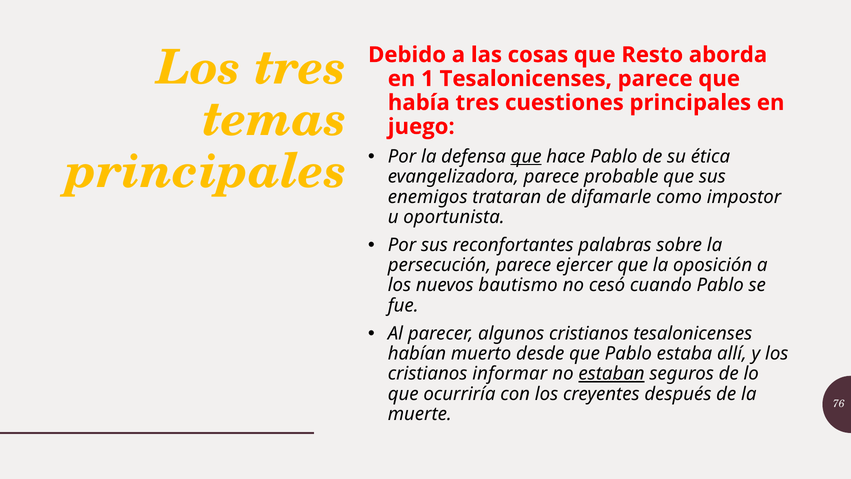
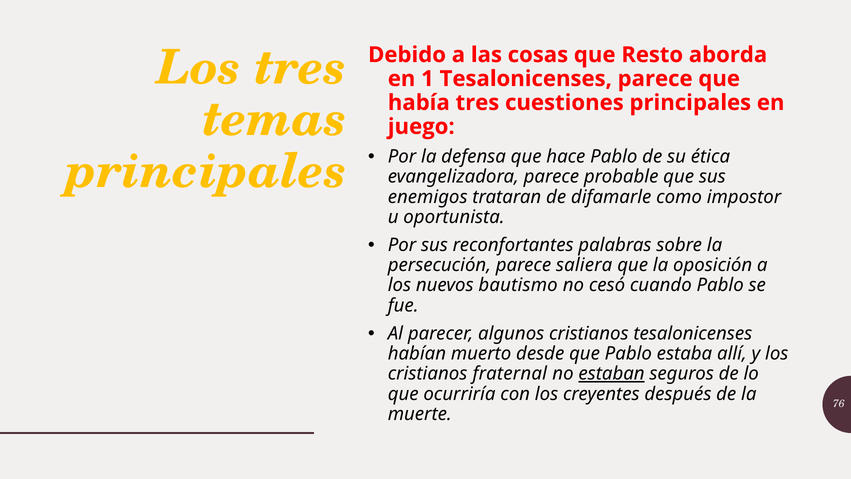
que at (526, 157) underline: present -> none
ejercer: ejercer -> saliera
informar: informar -> fraternal
